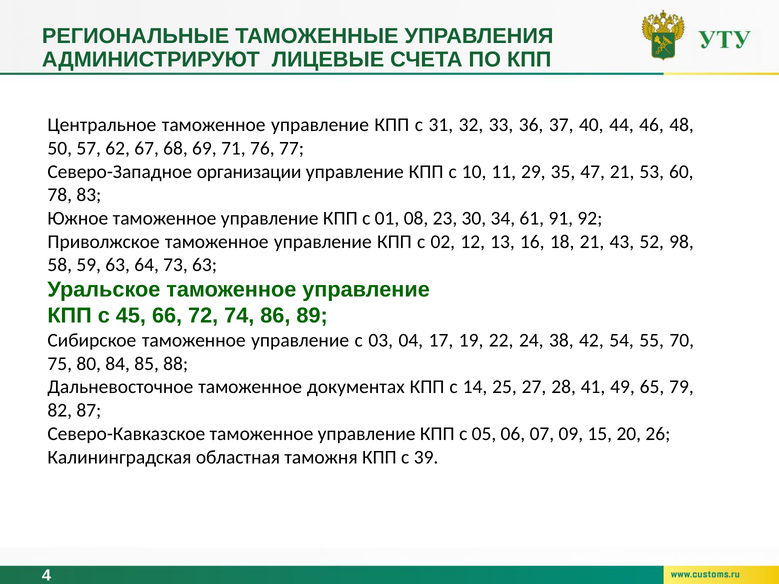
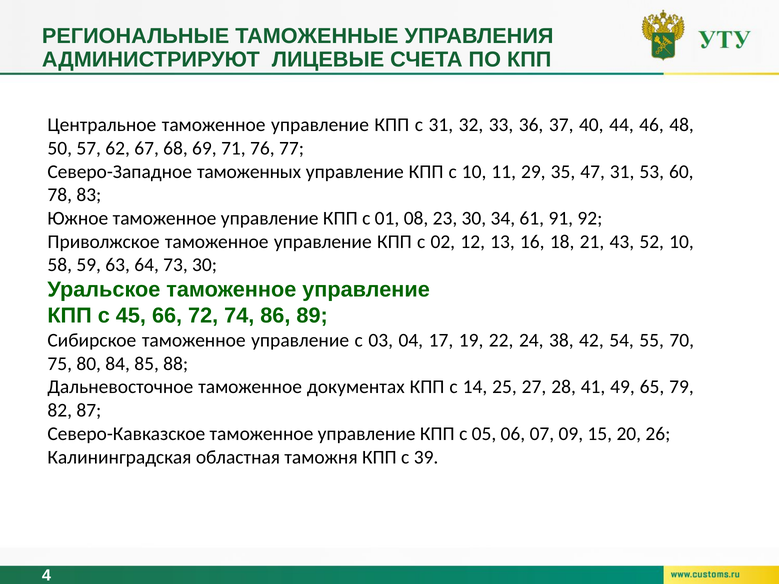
организации: организации -> таможенных
47 21: 21 -> 31
52 98: 98 -> 10
73 63: 63 -> 30
